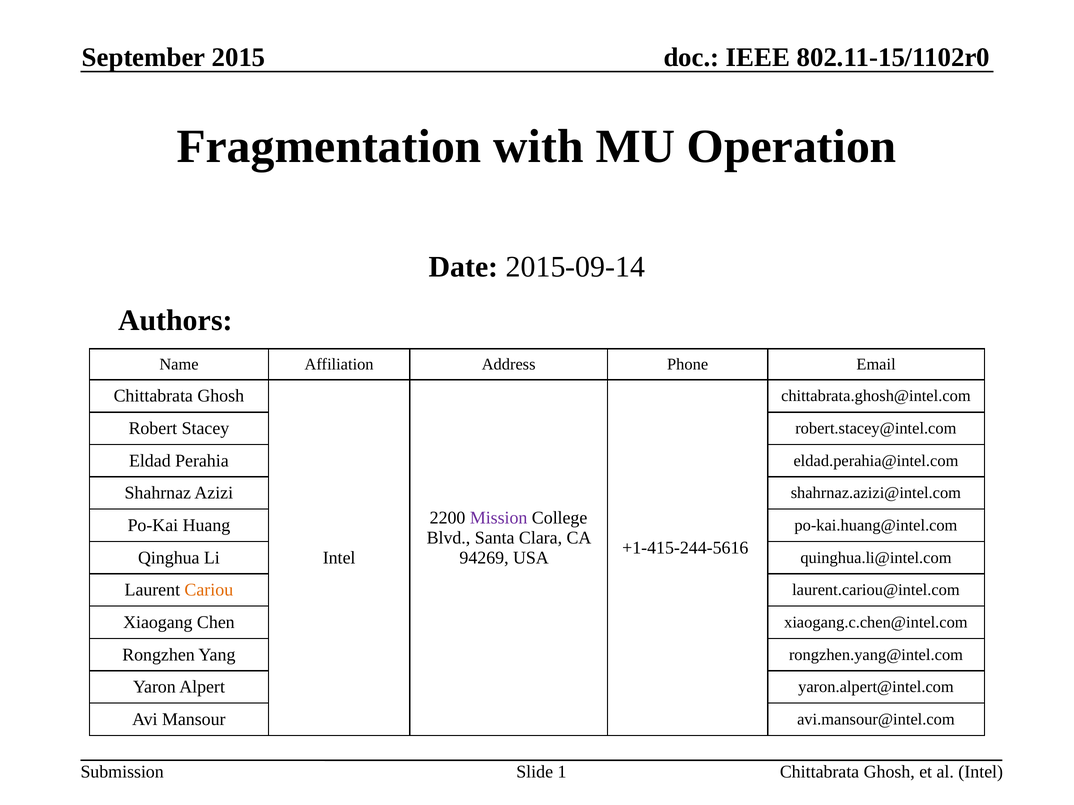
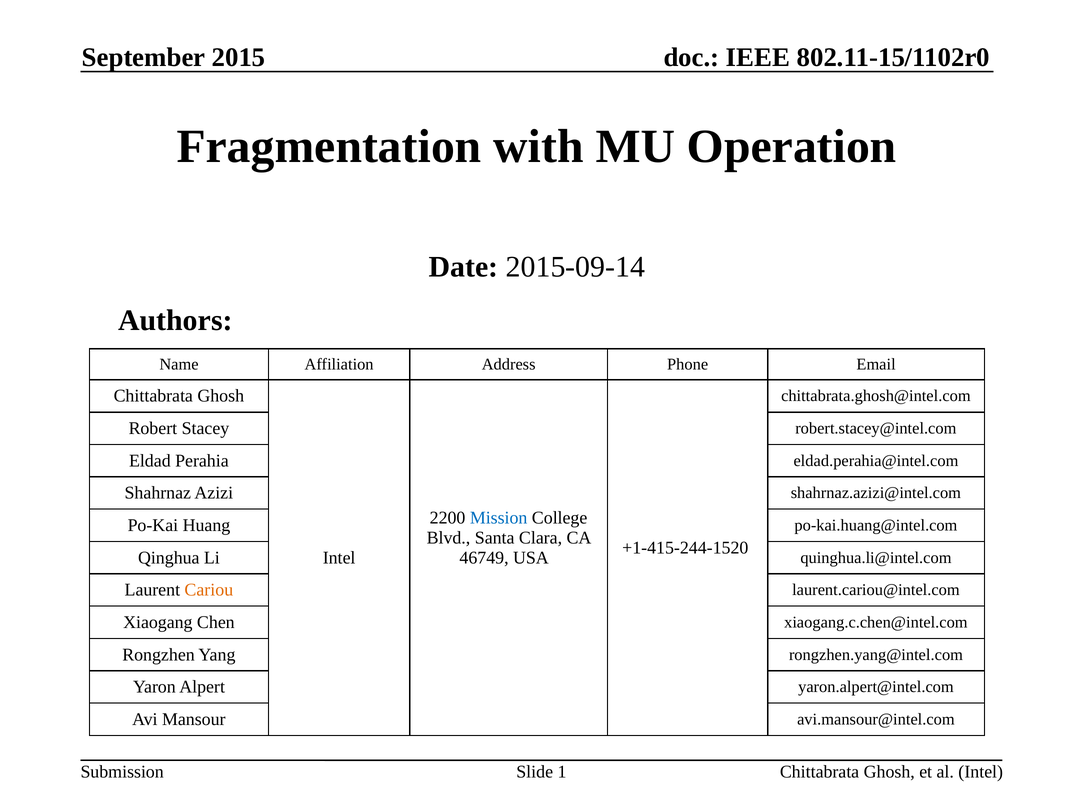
Mission colour: purple -> blue
+1-415-244-5616: +1-415-244-5616 -> +1-415-244-1520
94269: 94269 -> 46749
